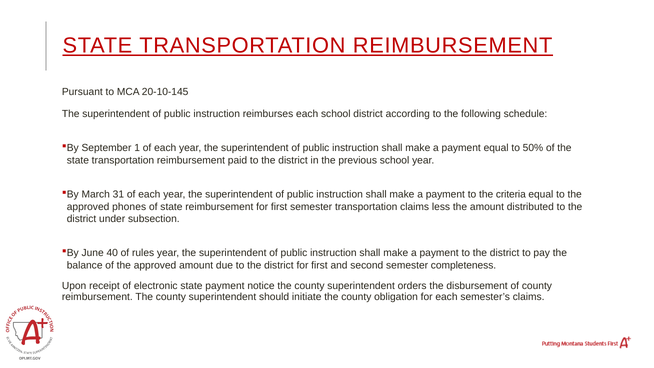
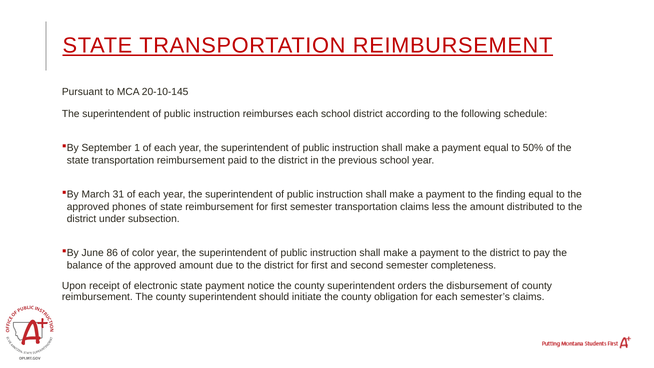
criteria: criteria -> finding
40: 40 -> 86
rules: rules -> color
